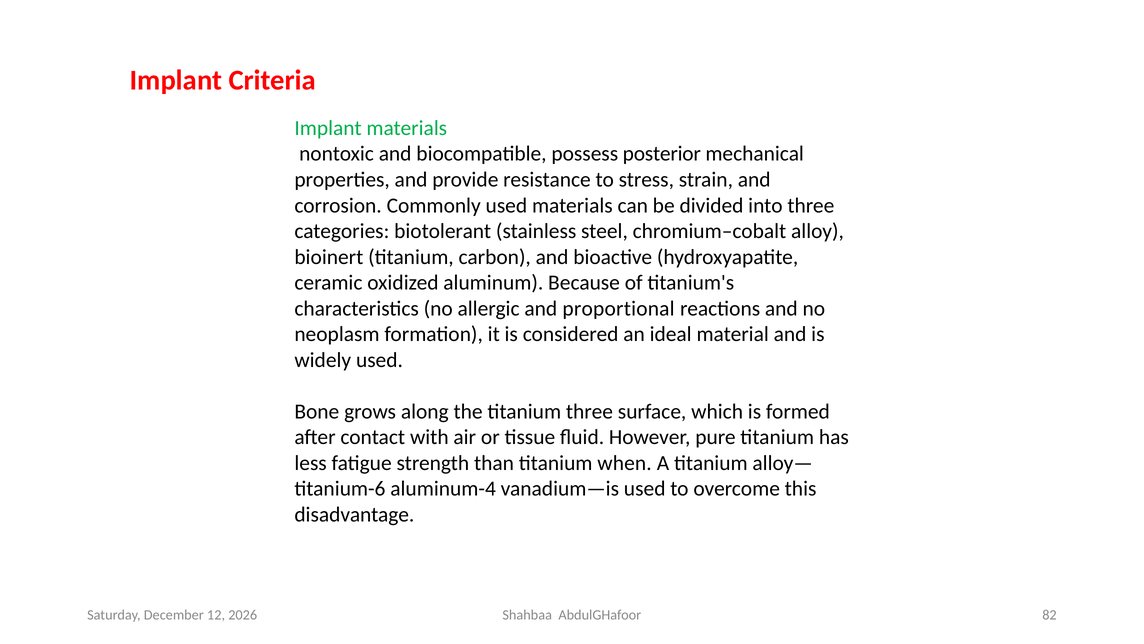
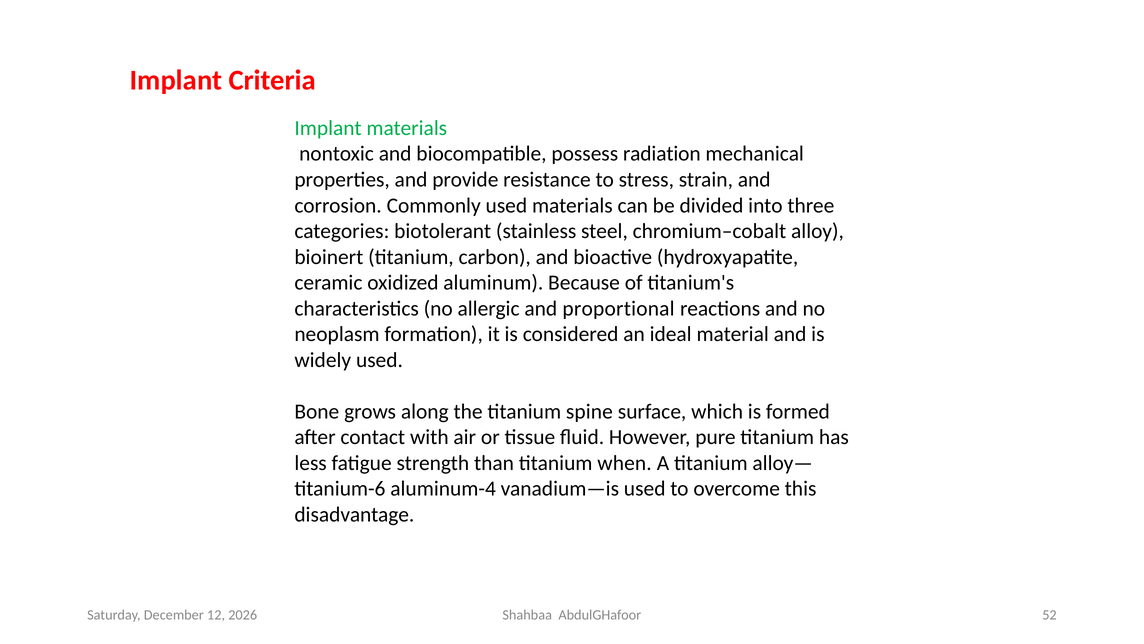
posterior: posterior -> radiation
titanium three: three -> spine
82: 82 -> 52
